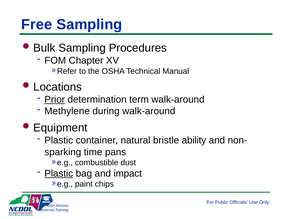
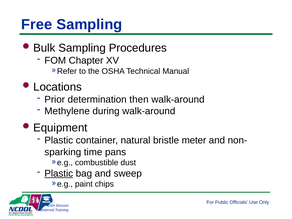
Prior underline: present -> none
term: term -> then
ability: ability -> meter
impact: impact -> sweep
